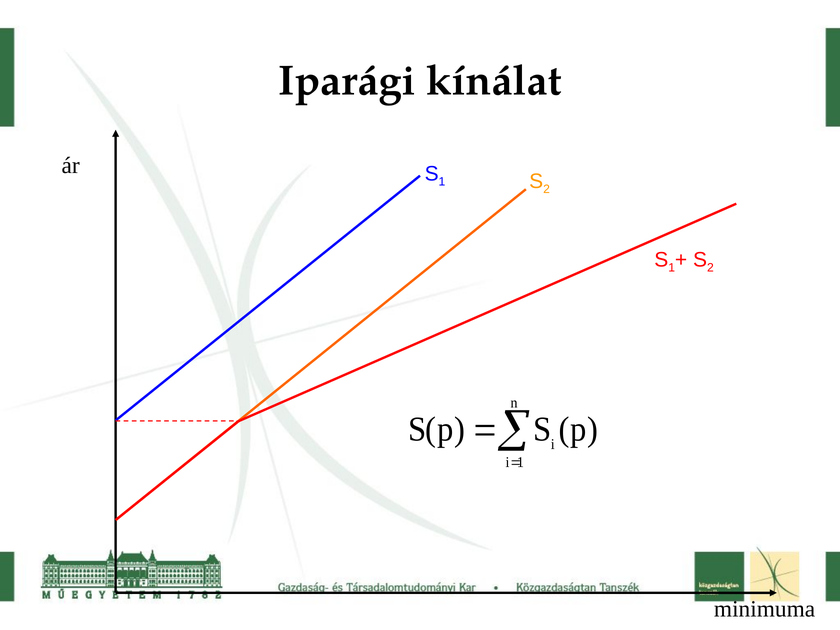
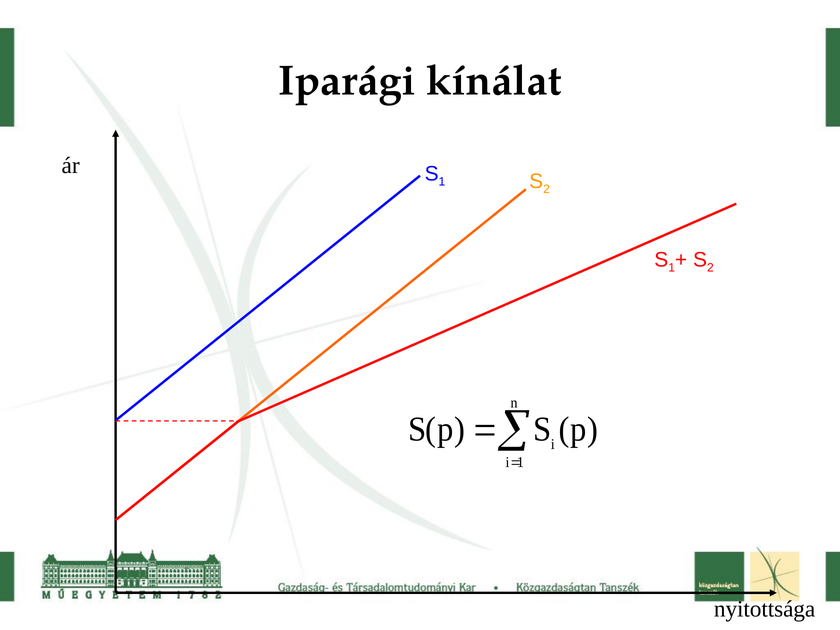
minimuma: minimuma -> nyitottsága
